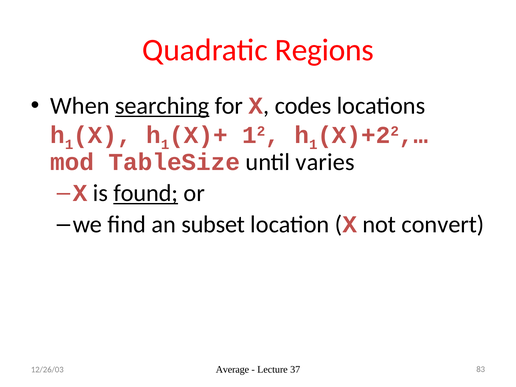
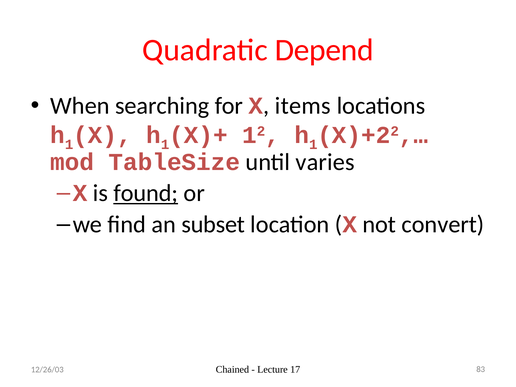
Regions: Regions -> Depend
searching underline: present -> none
codes: codes -> items
Average: Average -> Chained
37: 37 -> 17
